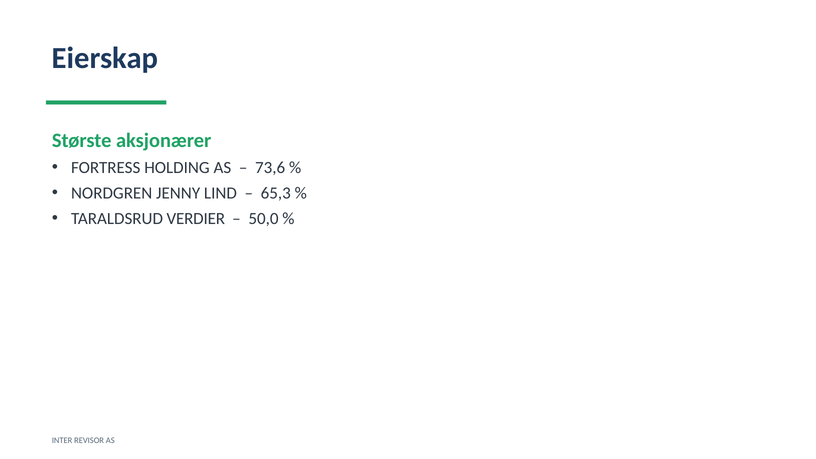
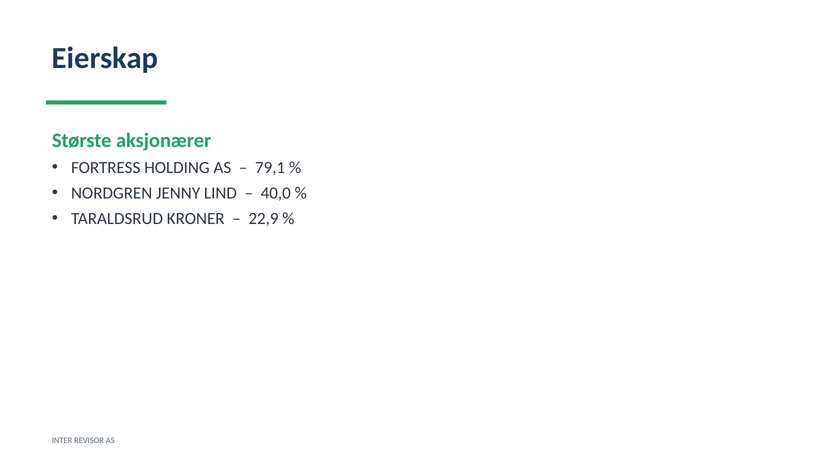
73,6: 73,6 -> 79,1
65,3: 65,3 -> 40,0
VERDIER: VERDIER -> KRONER
50,0: 50,0 -> 22,9
